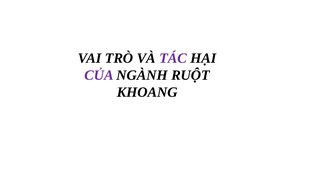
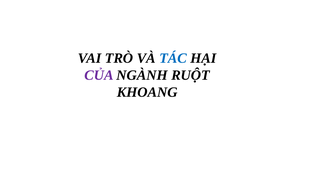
TÁC colour: purple -> blue
